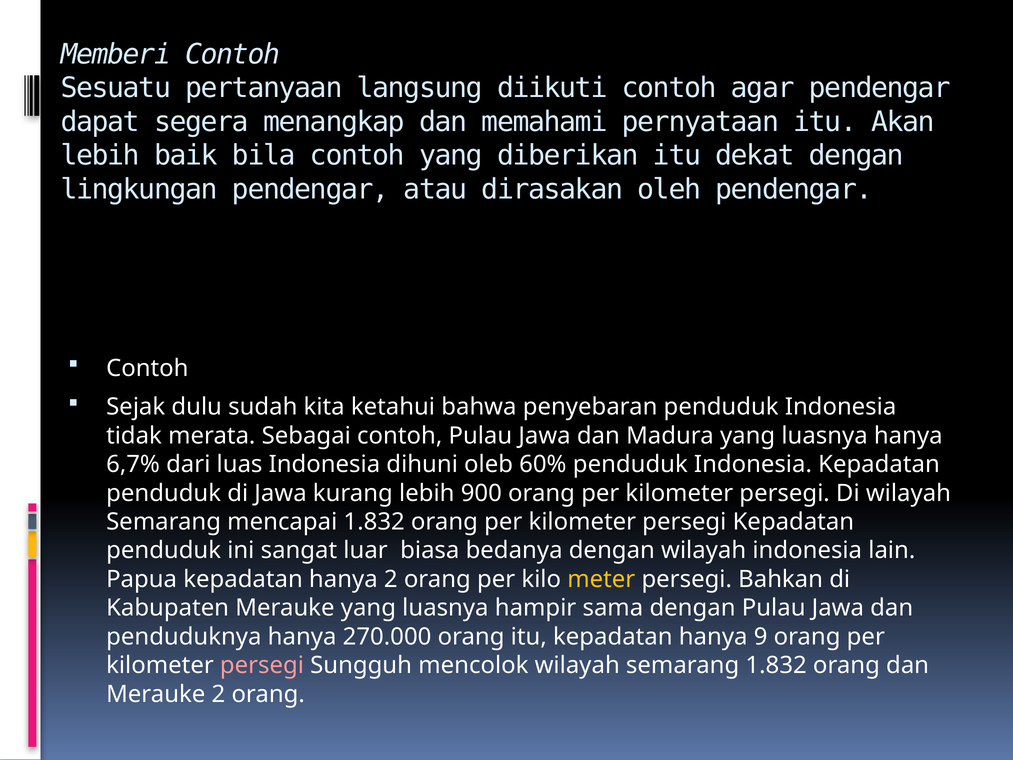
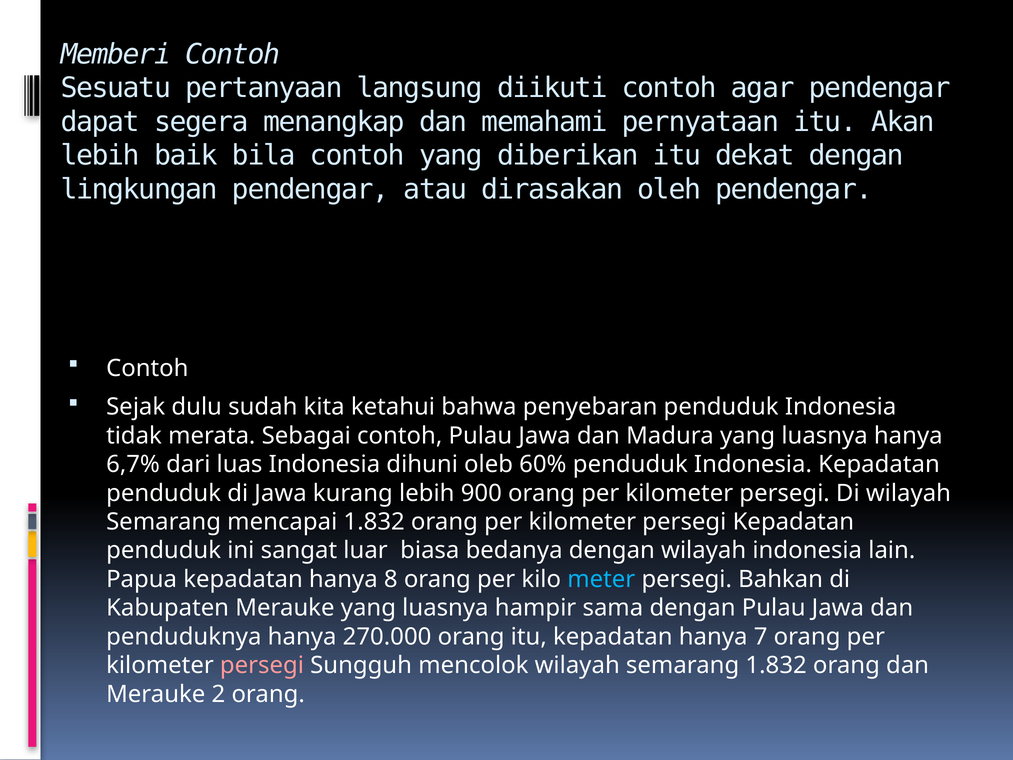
hanya 2: 2 -> 8
meter colour: yellow -> light blue
9: 9 -> 7
